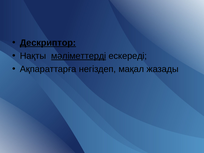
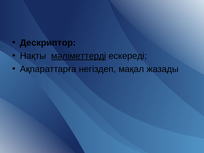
Дескриптор underline: present -> none
